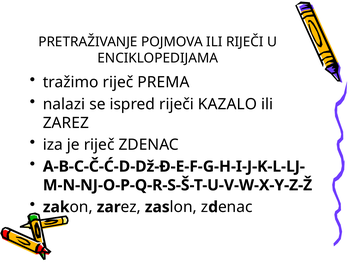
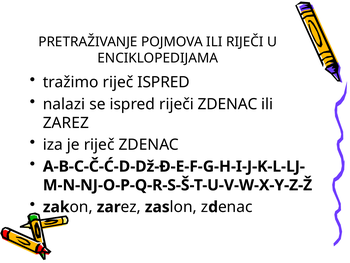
riječ PREMA: PREMA -> ISPRED
riječi KAZALO: KAZALO -> ZDENAC
